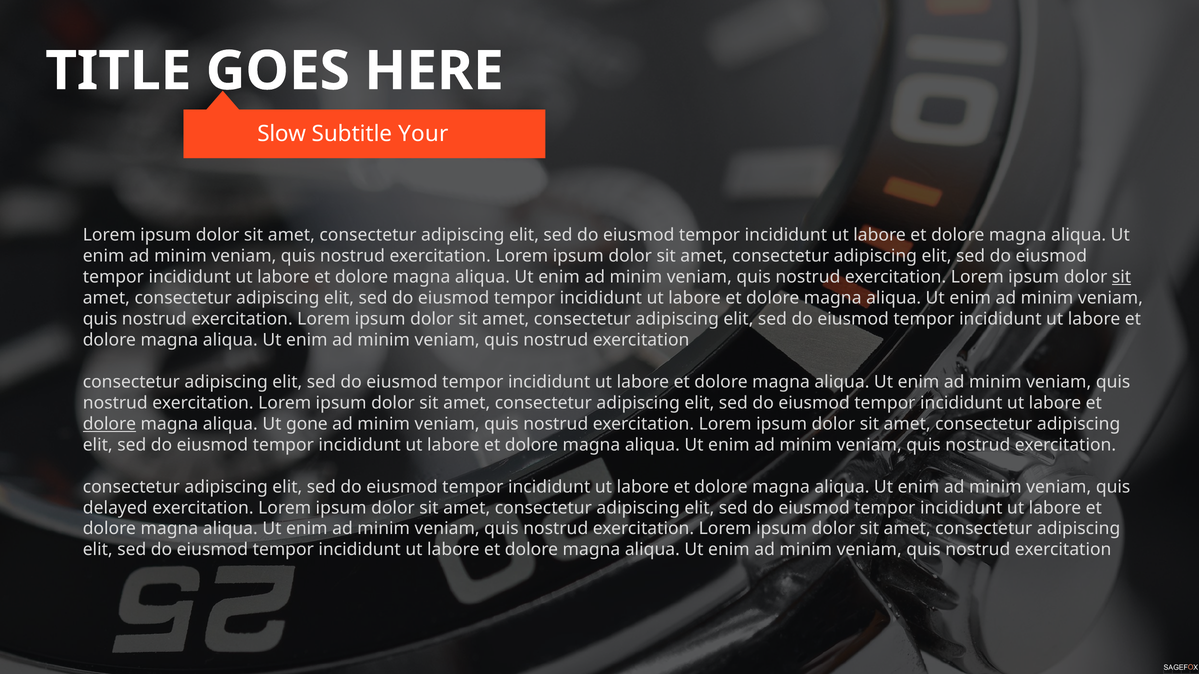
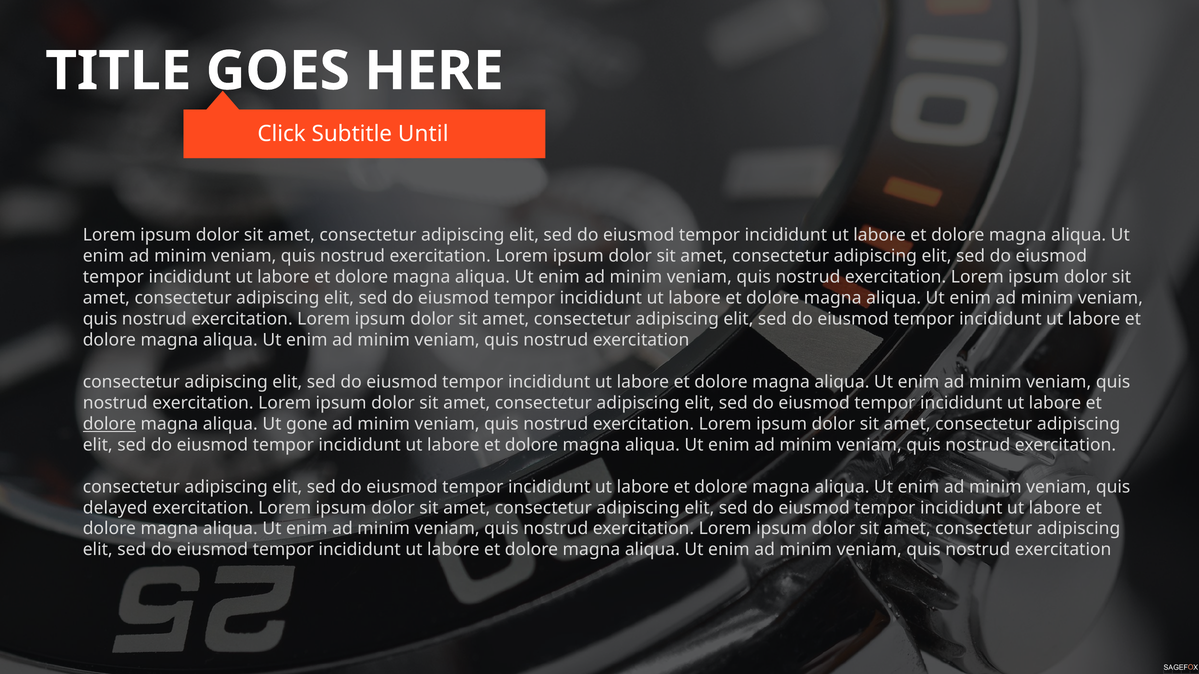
Slow: Slow -> Click
Your: Your -> Until
sit at (1122, 277) underline: present -> none
